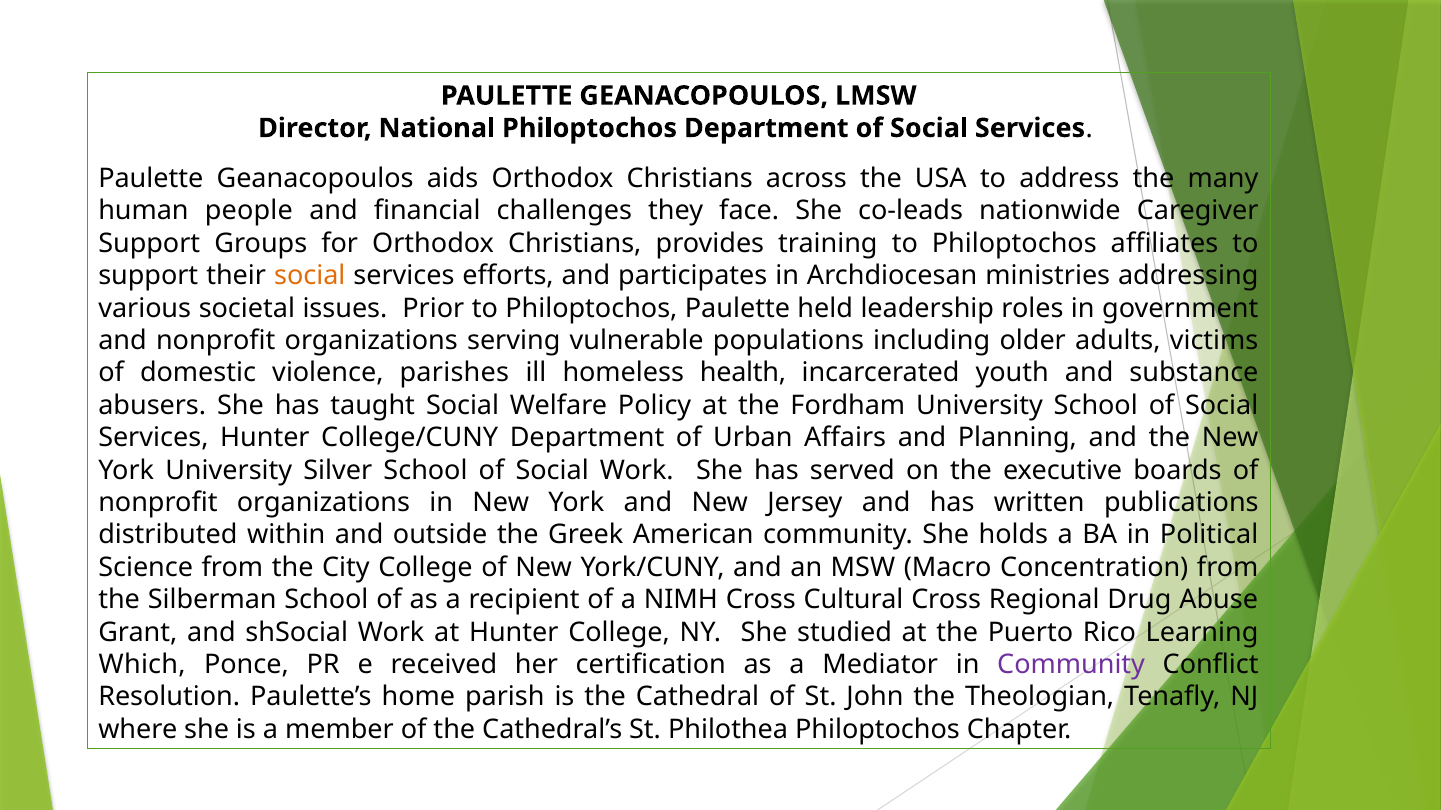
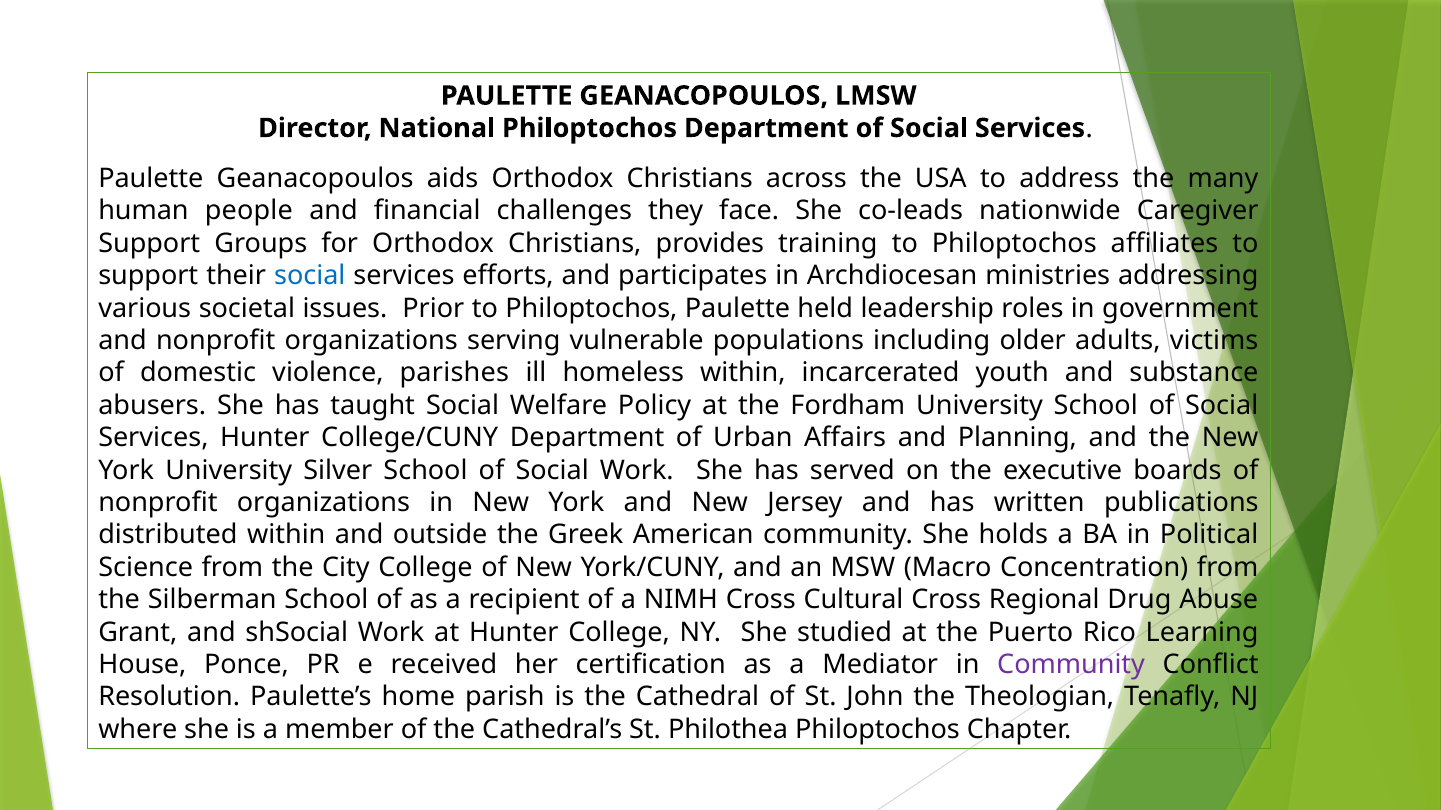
social at (310, 276) colour: orange -> blue
homeless health: health -> within
Which: Which -> House
